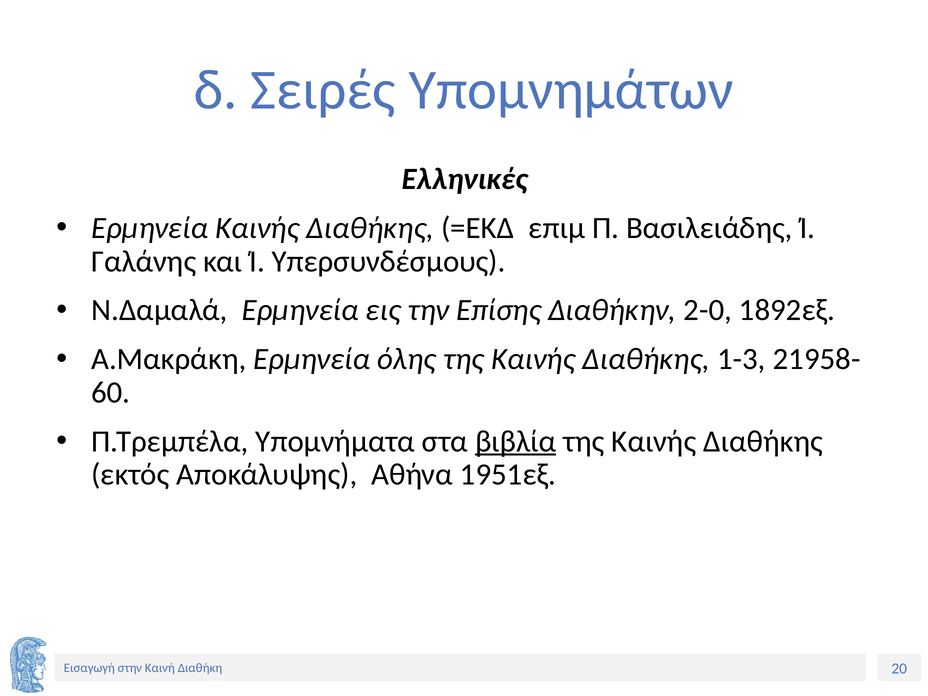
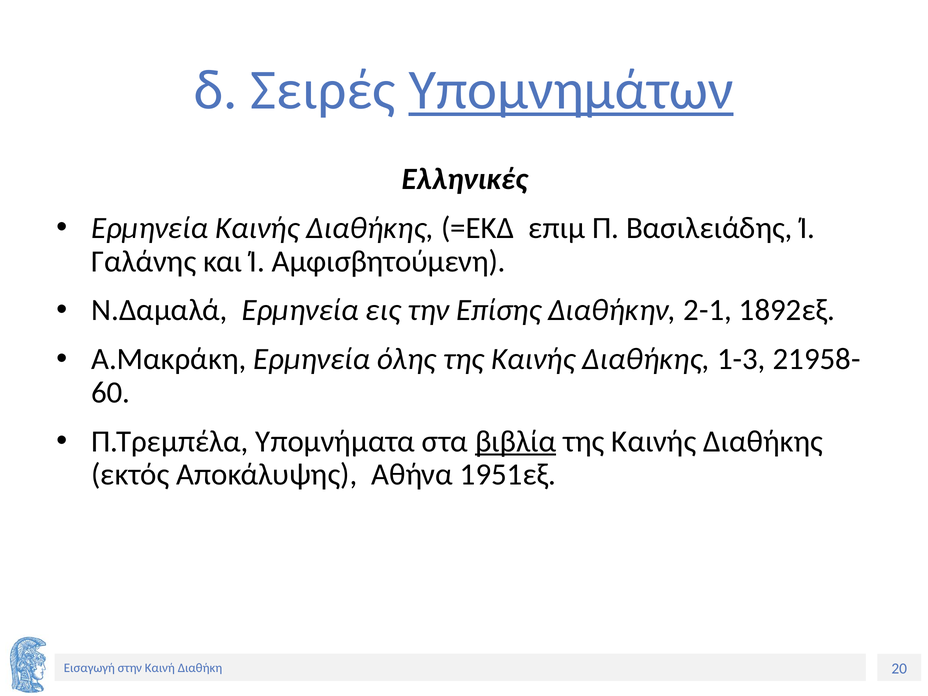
Υπομνημάτων underline: none -> present
Υπερσυνδέσμους: Υπερσυνδέσμους -> Αμφισβητούμενη
2-0: 2-0 -> 2-1
